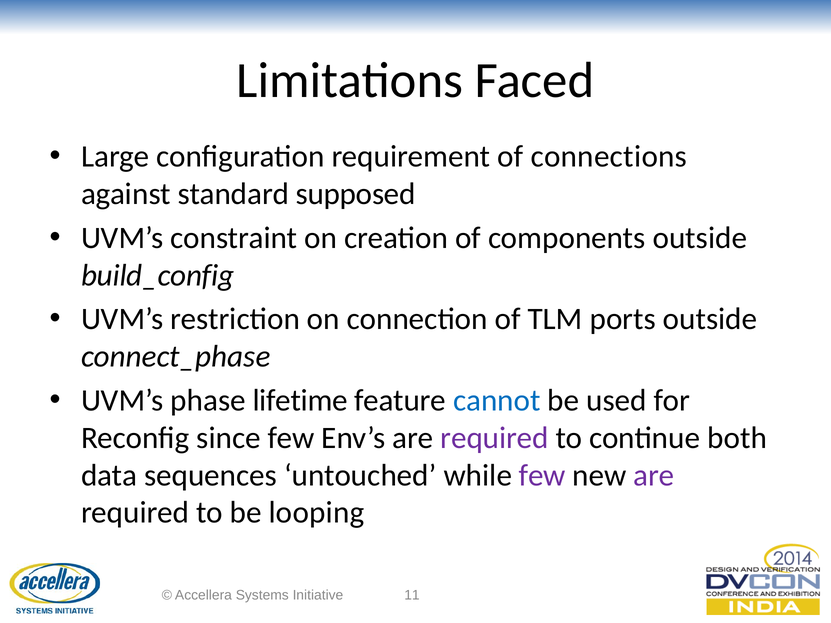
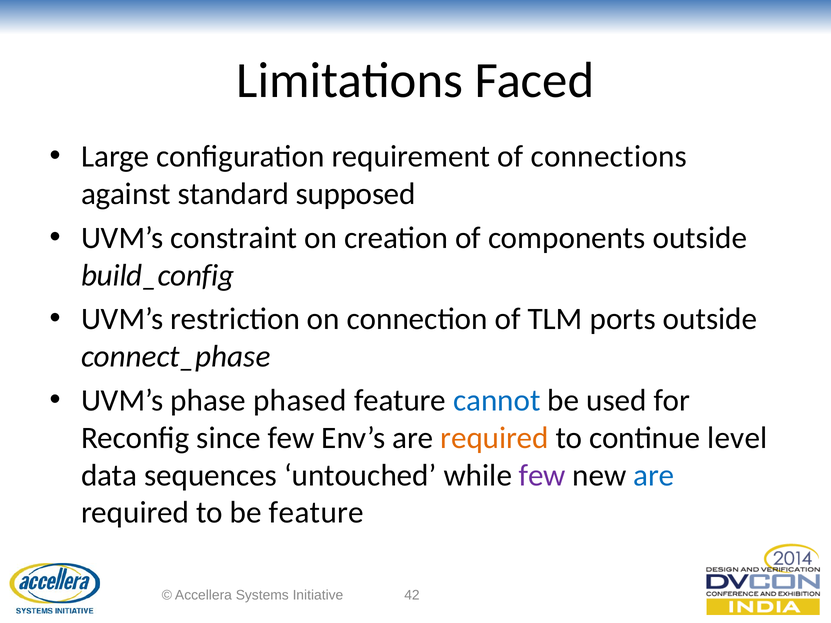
lifetime: lifetime -> phased
required at (495, 438) colour: purple -> orange
both: both -> level
are at (654, 475) colour: purple -> blue
be looping: looping -> feature
11: 11 -> 42
